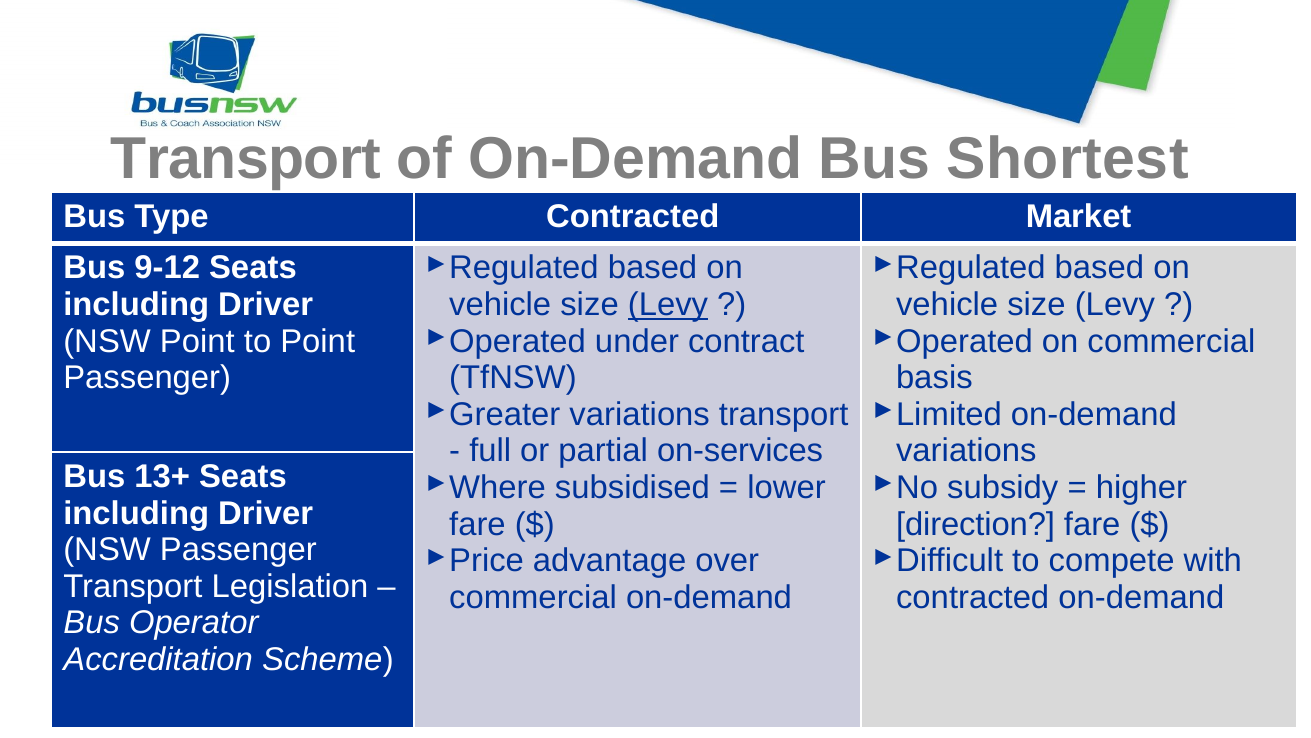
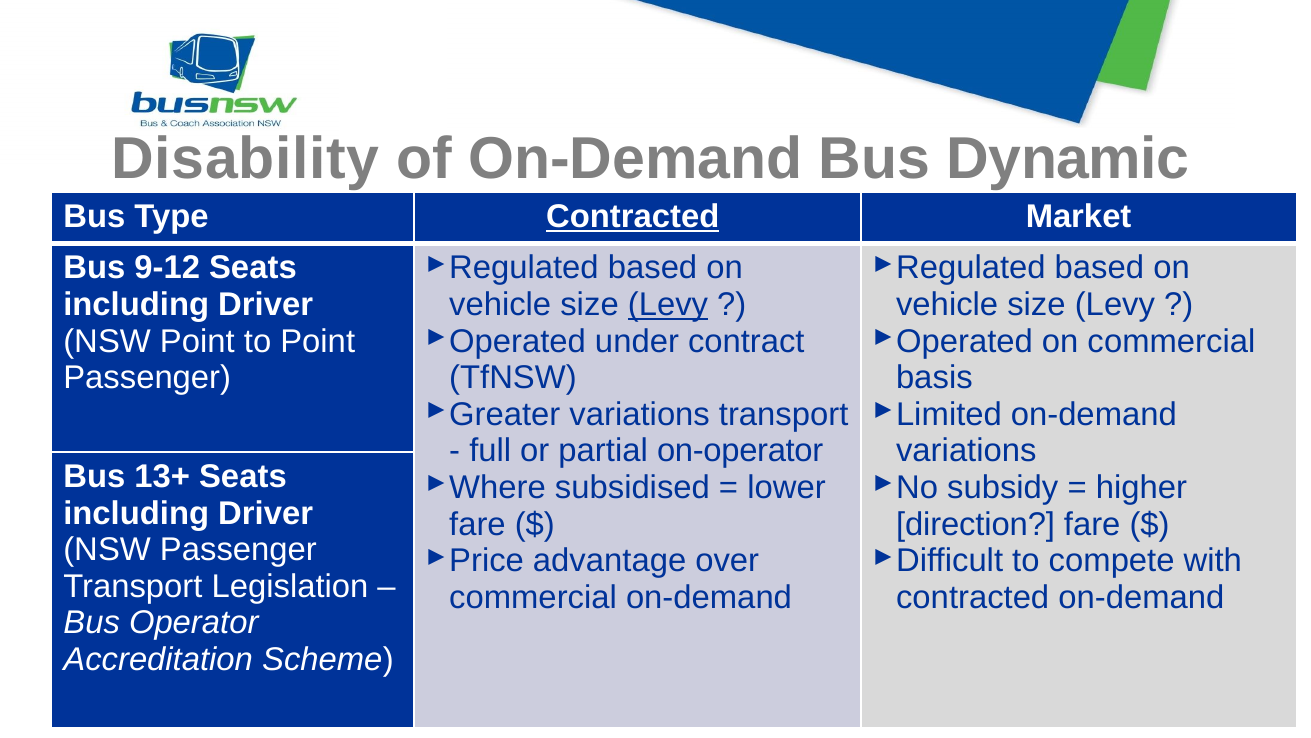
Transport at (246, 159): Transport -> Disability
Shortest: Shortest -> Dynamic
Contracted at (633, 217) underline: none -> present
on-services: on-services -> on-operator
